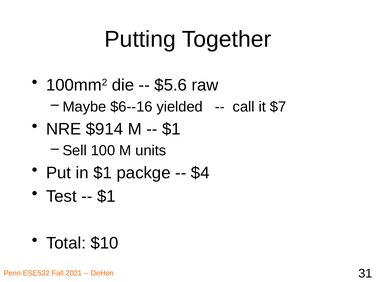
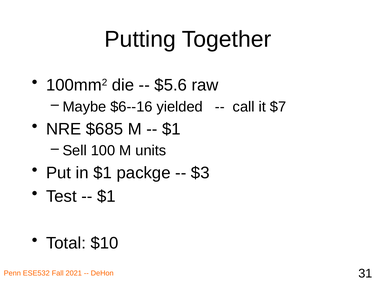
$914: $914 -> $685
$4: $4 -> $3
